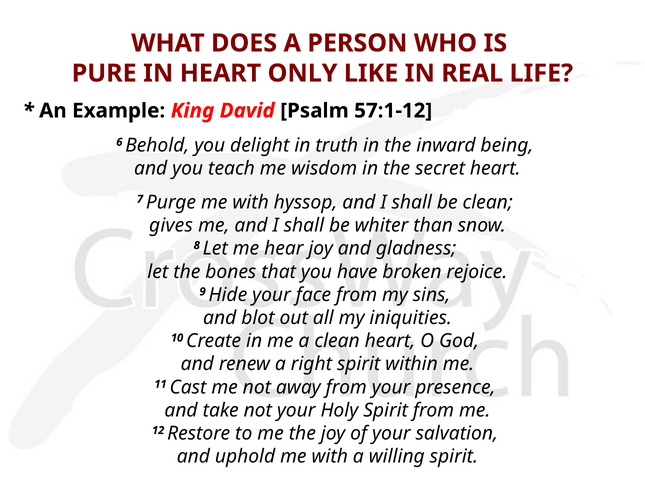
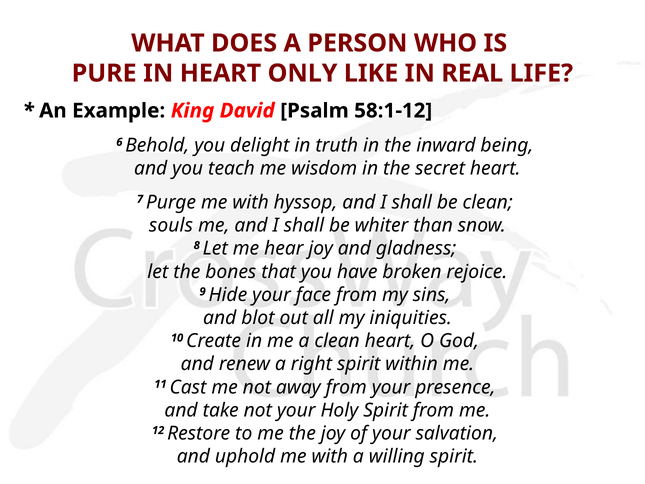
57:1-12: 57:1-12 -> 58:1-12
gives: gives -> souls
